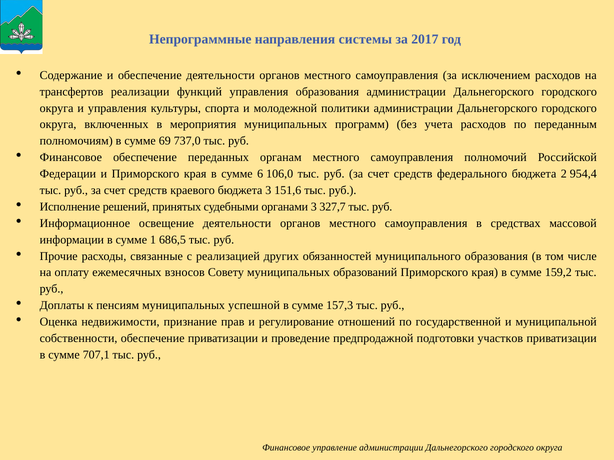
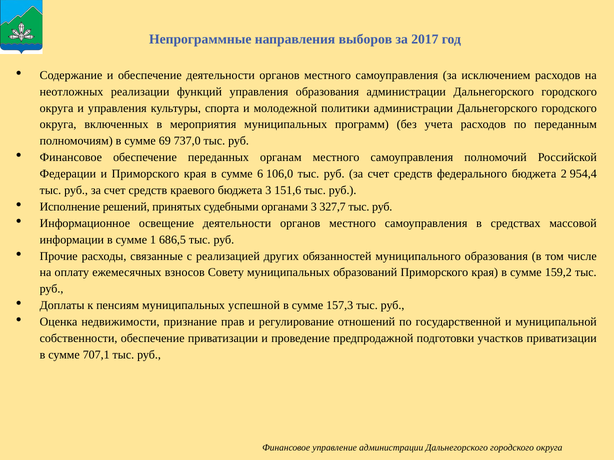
системы: системы -> выборов
трансфертов: трансфертов -> неотложных
